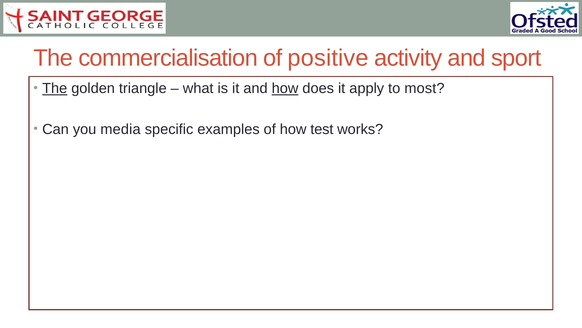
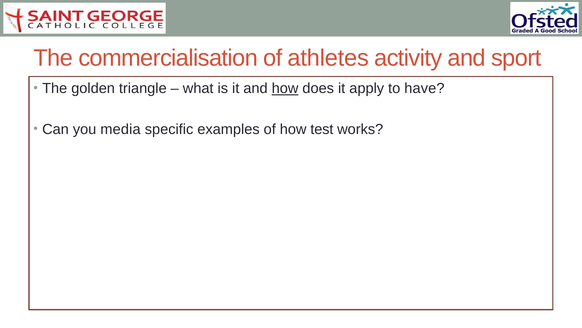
positive: positive -> athletes
The at (55, 88) underline: present -> none
most: most -> have
